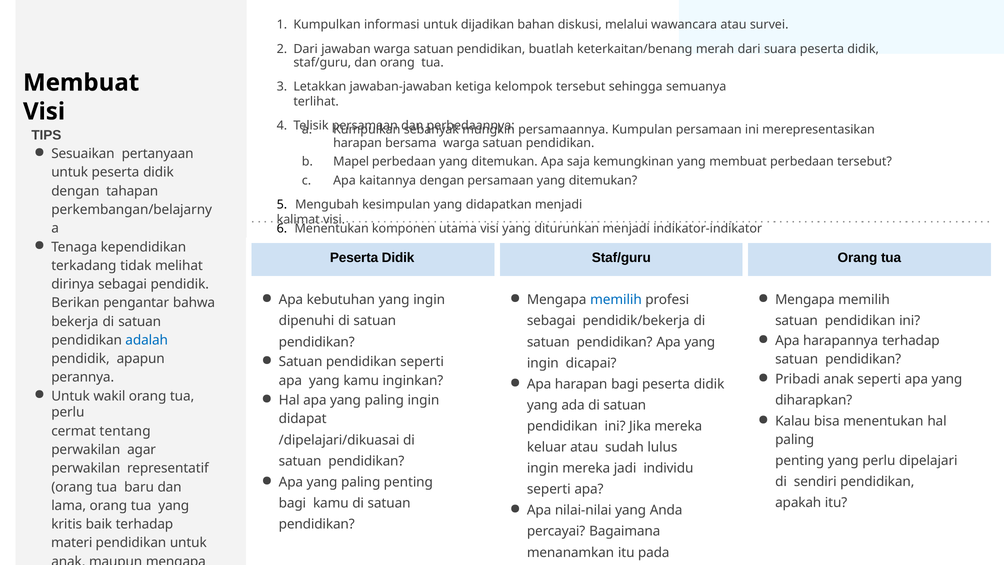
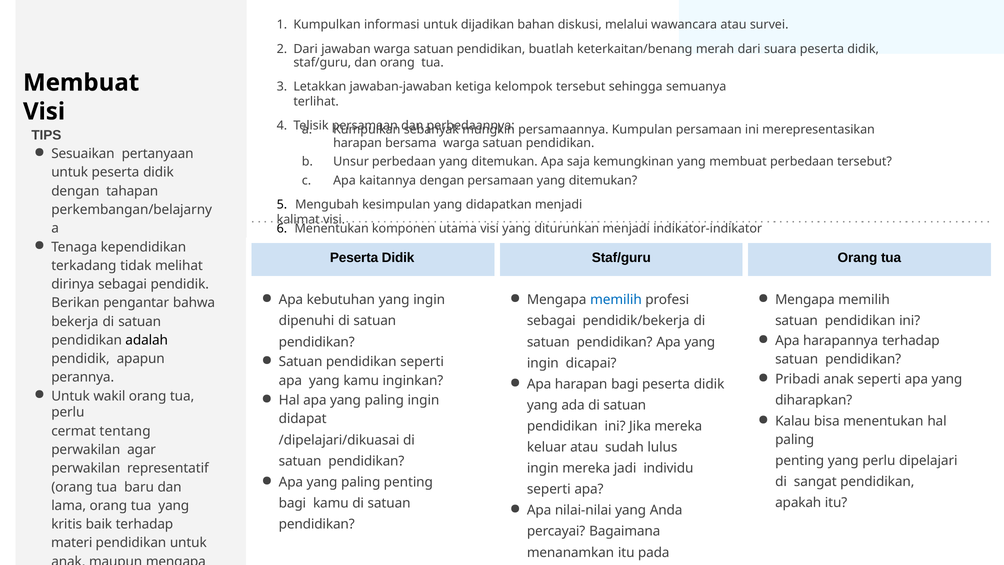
Mapel: Mapel -> Unsur
adalah colour: blue -> black
sendiri: sendiri -> sangat
